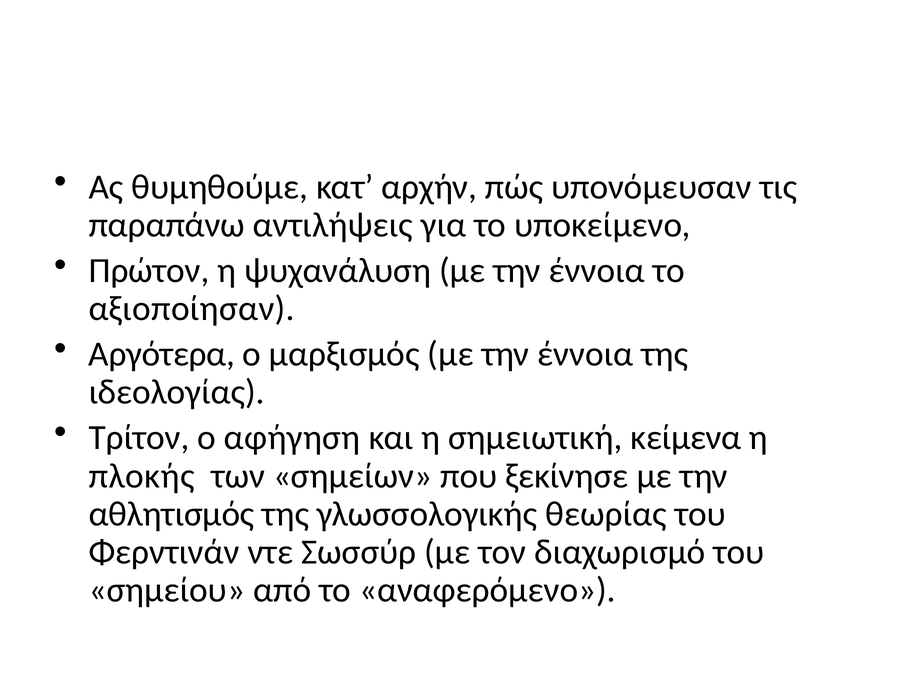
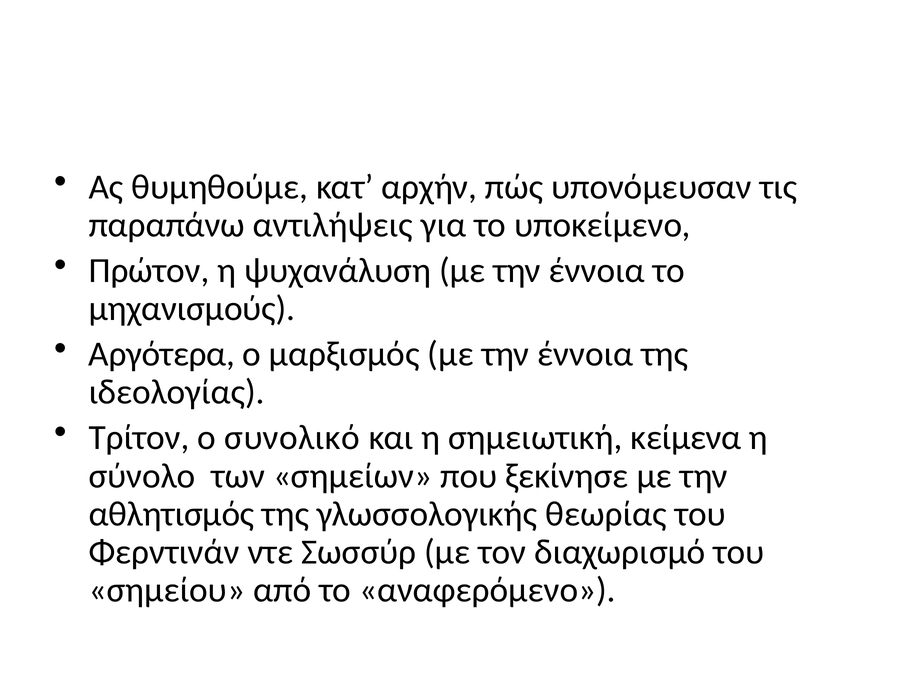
αξιοποίησαν: αξιοποίησαν -> μηχανισμούς
αφήγηση: αφήγηση -> συνολικό
πλοκής: πλοκής -> σύνολο
